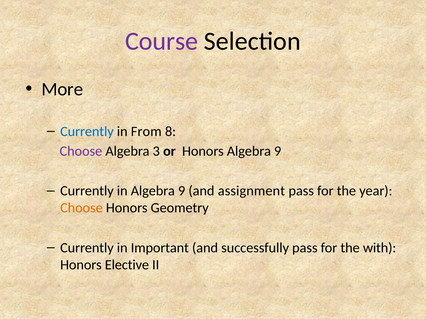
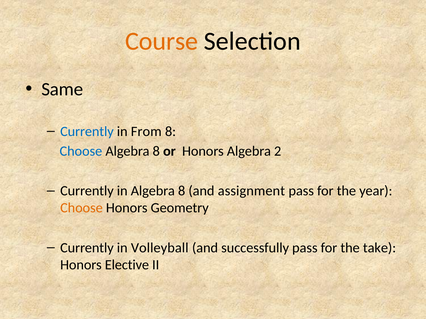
Course colour: purple -> orange
More: More -> Same
Choose at (81, 152) colour: purple -> blue
3 at (156, 152): 3 -> 8
Honors Algebra 9: 9 -> 2
in Algebra 9: 9 -> 8
Important: Important -> Volleyball
with: with -> take
